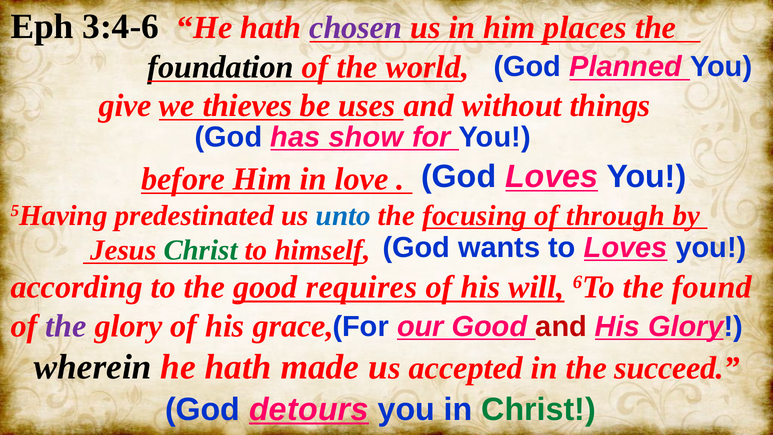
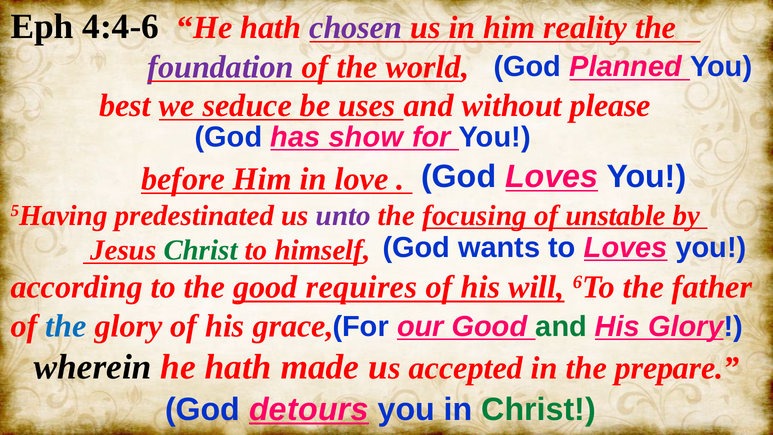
3:4-6: 3:4-6 -> 4:4-6
places: places -> reality
foundation colour: black -> purple
give: give -> best
thieves: thieves -> seduce
things: things -> please
unto colour: blue -> purple
through: through -> unstable
found: found -> father
the at (66, 326) colour: purple -> blue
and at (561, 327) colour: red -> green
succeed: succeed -> prepare
